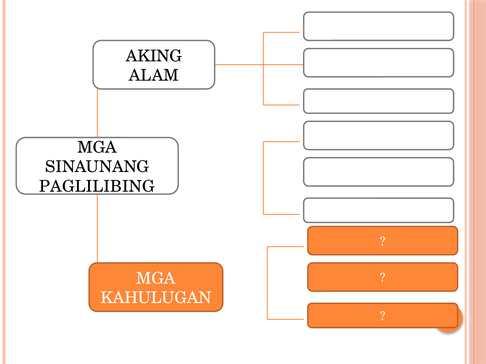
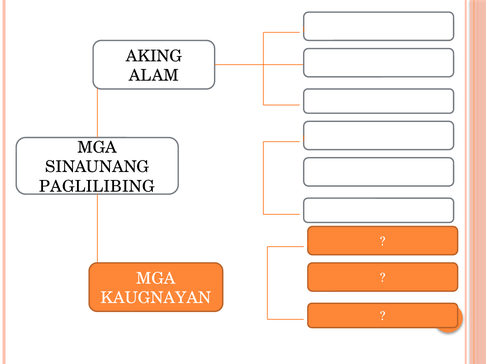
KAHULUGAN: KAHULUGAN -> KAUGNAYAN
